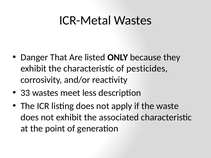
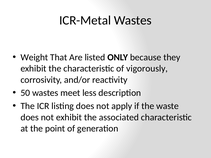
Danger: Danger -> Weight
pesticides: pesticides -> vigorously
33: 33 -> 50
